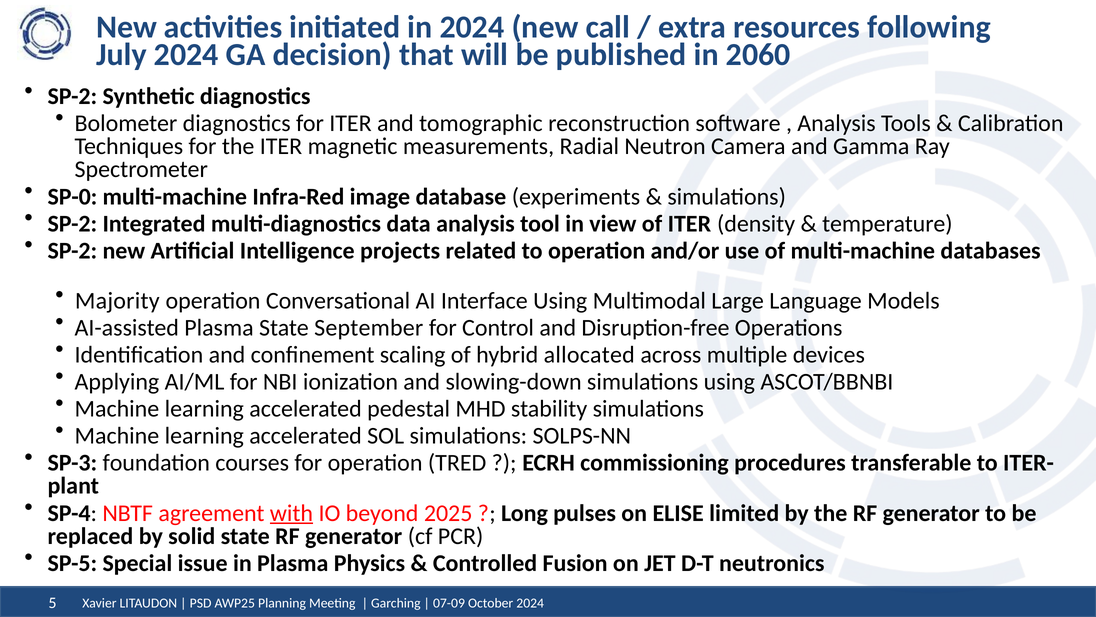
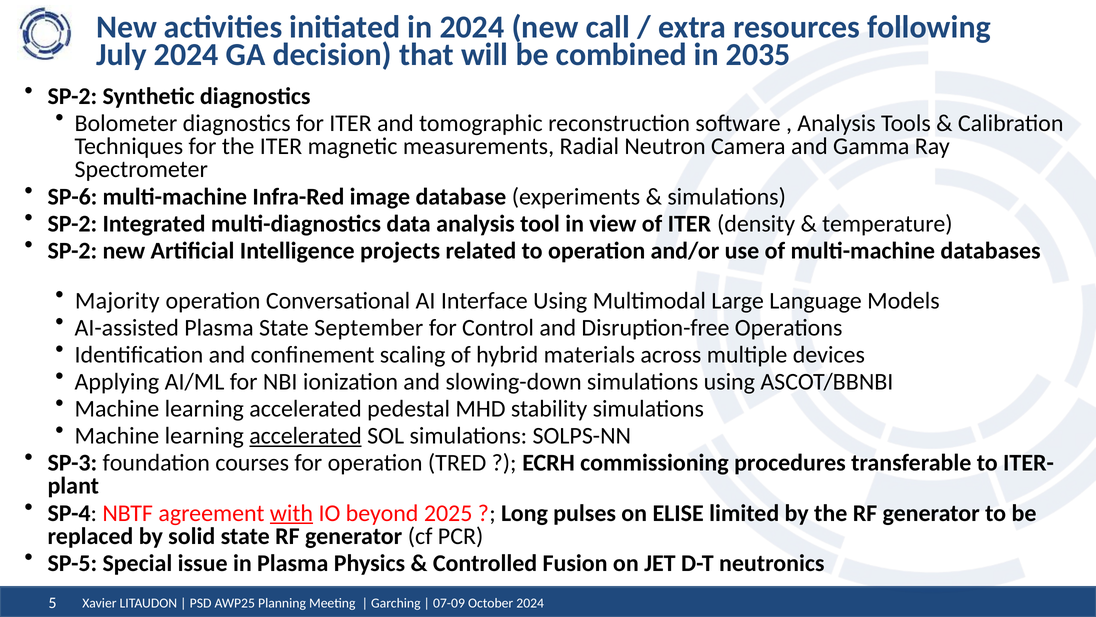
published: published -> combined
2060: 2060 -> 2035
SP-0: SP-0 -> SP-6
allocated: allocated -> materials
accelerated at (306, 436) underline: none -> present
